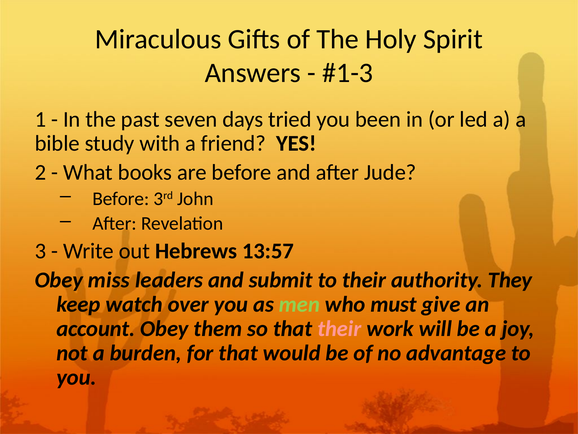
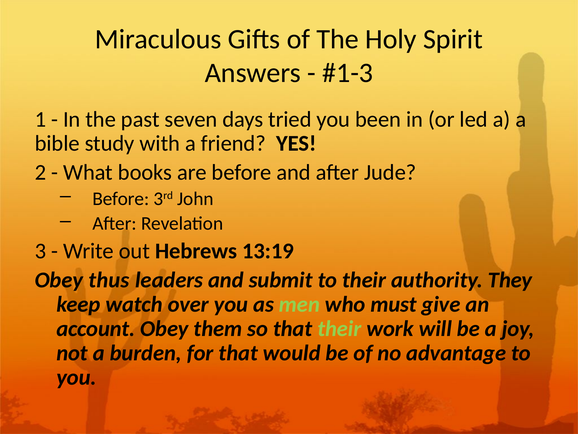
13:57: 13:57 -> 13:19
miss: miss -> thus
their at (339, 328) colour: pink -> light green
